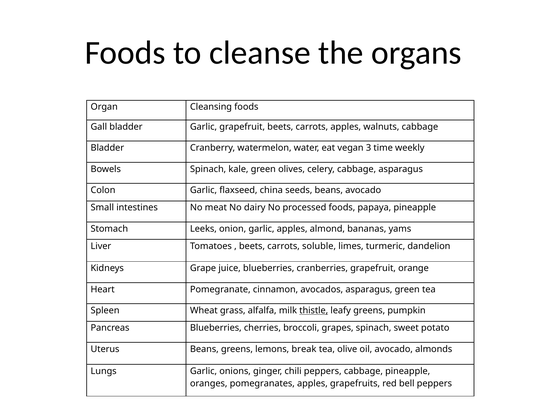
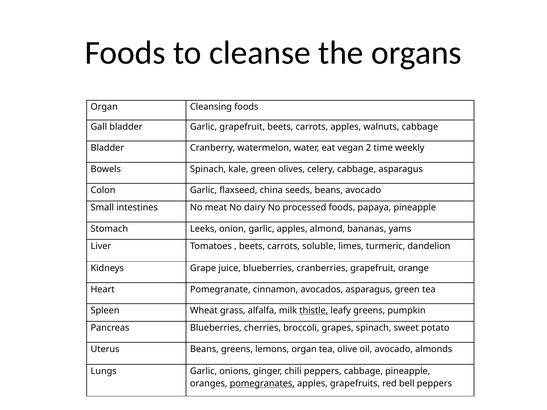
3: 3 -> 2
lemons break: break -> organ
pomegranates underline: none -> present
